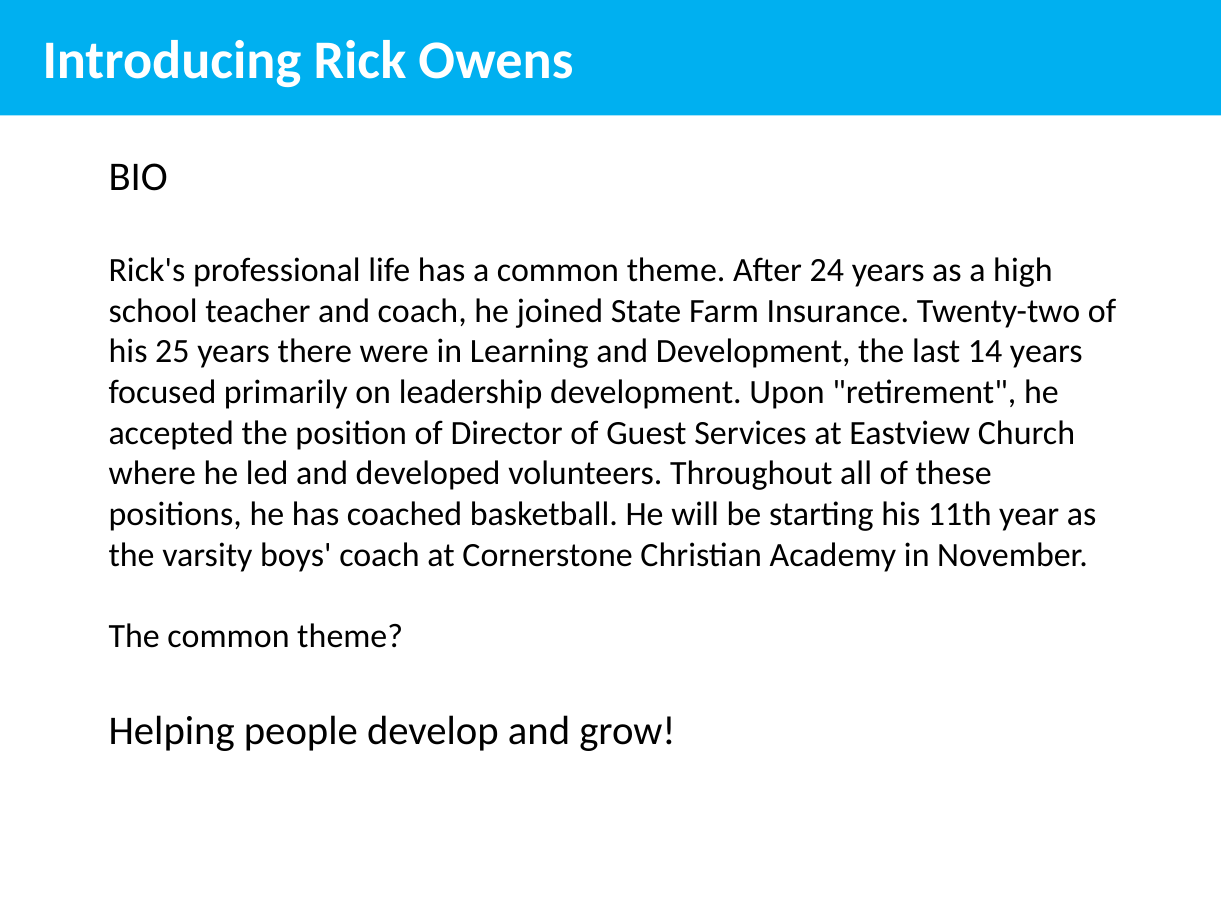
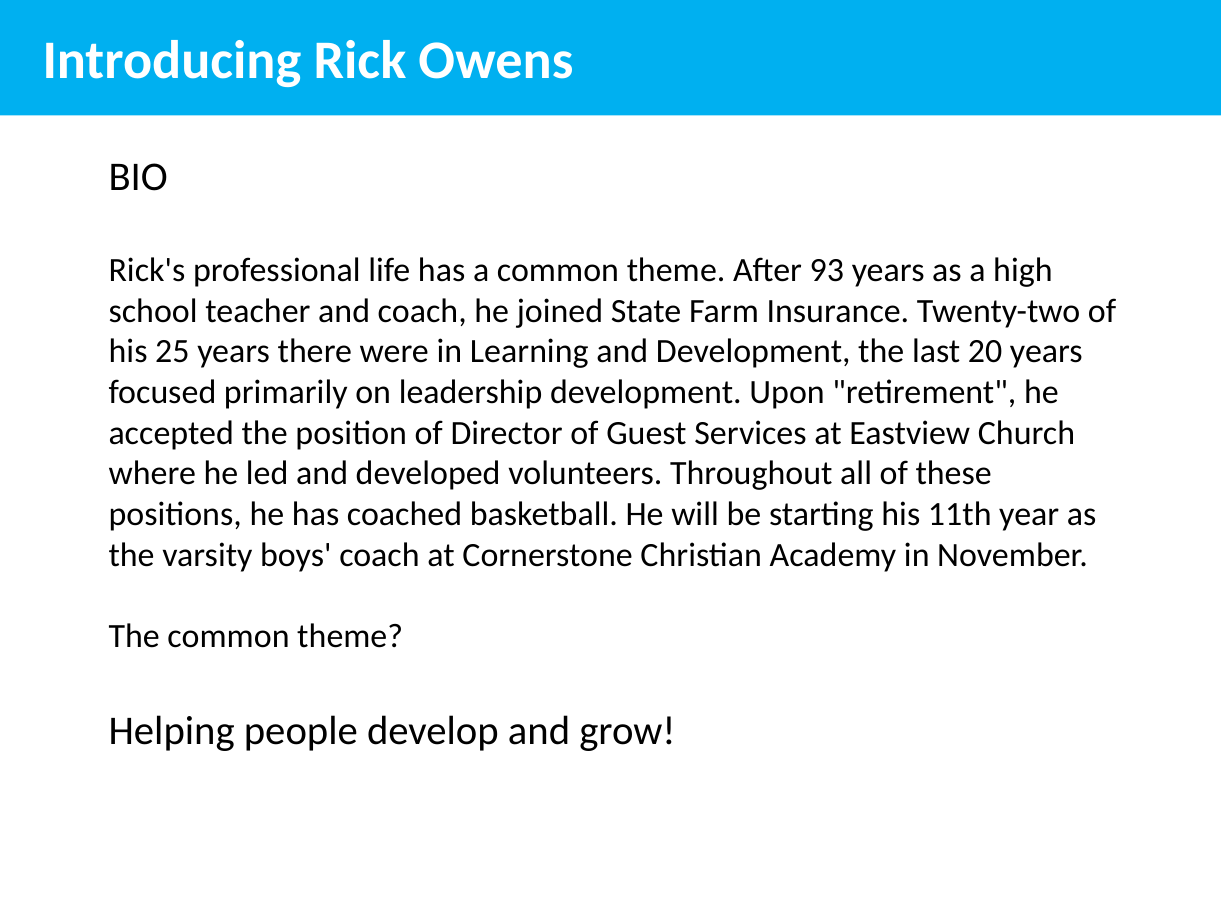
24: 24 -> 93
14: 14 -> 20
